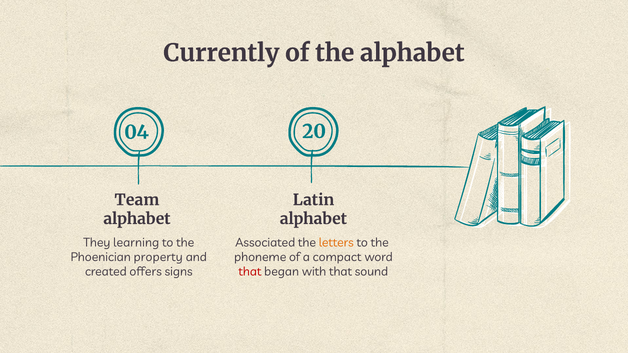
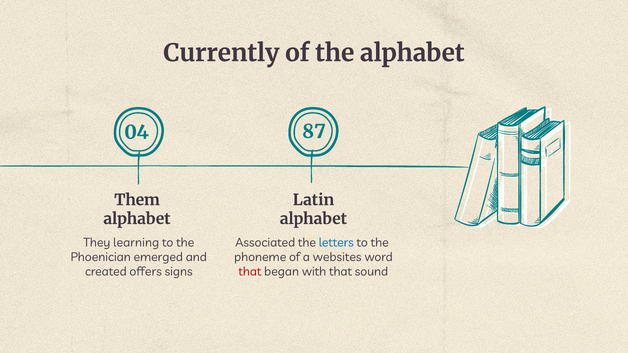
20: 20 -> 87
Team: Team -> Them
letters colour: orange -> blue
property: property -> emerged
compact: compact -> websites
